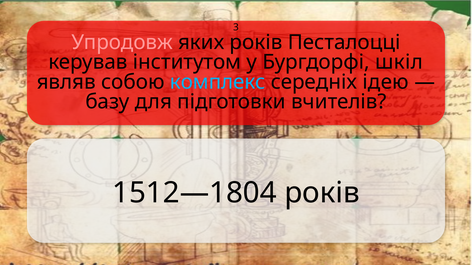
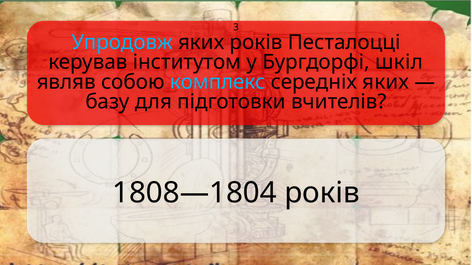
Упродовж colour: pink -> light blue
середніх ідею: ідею -> яких
1512—1804: 1512—1804 -> 1808—1804
